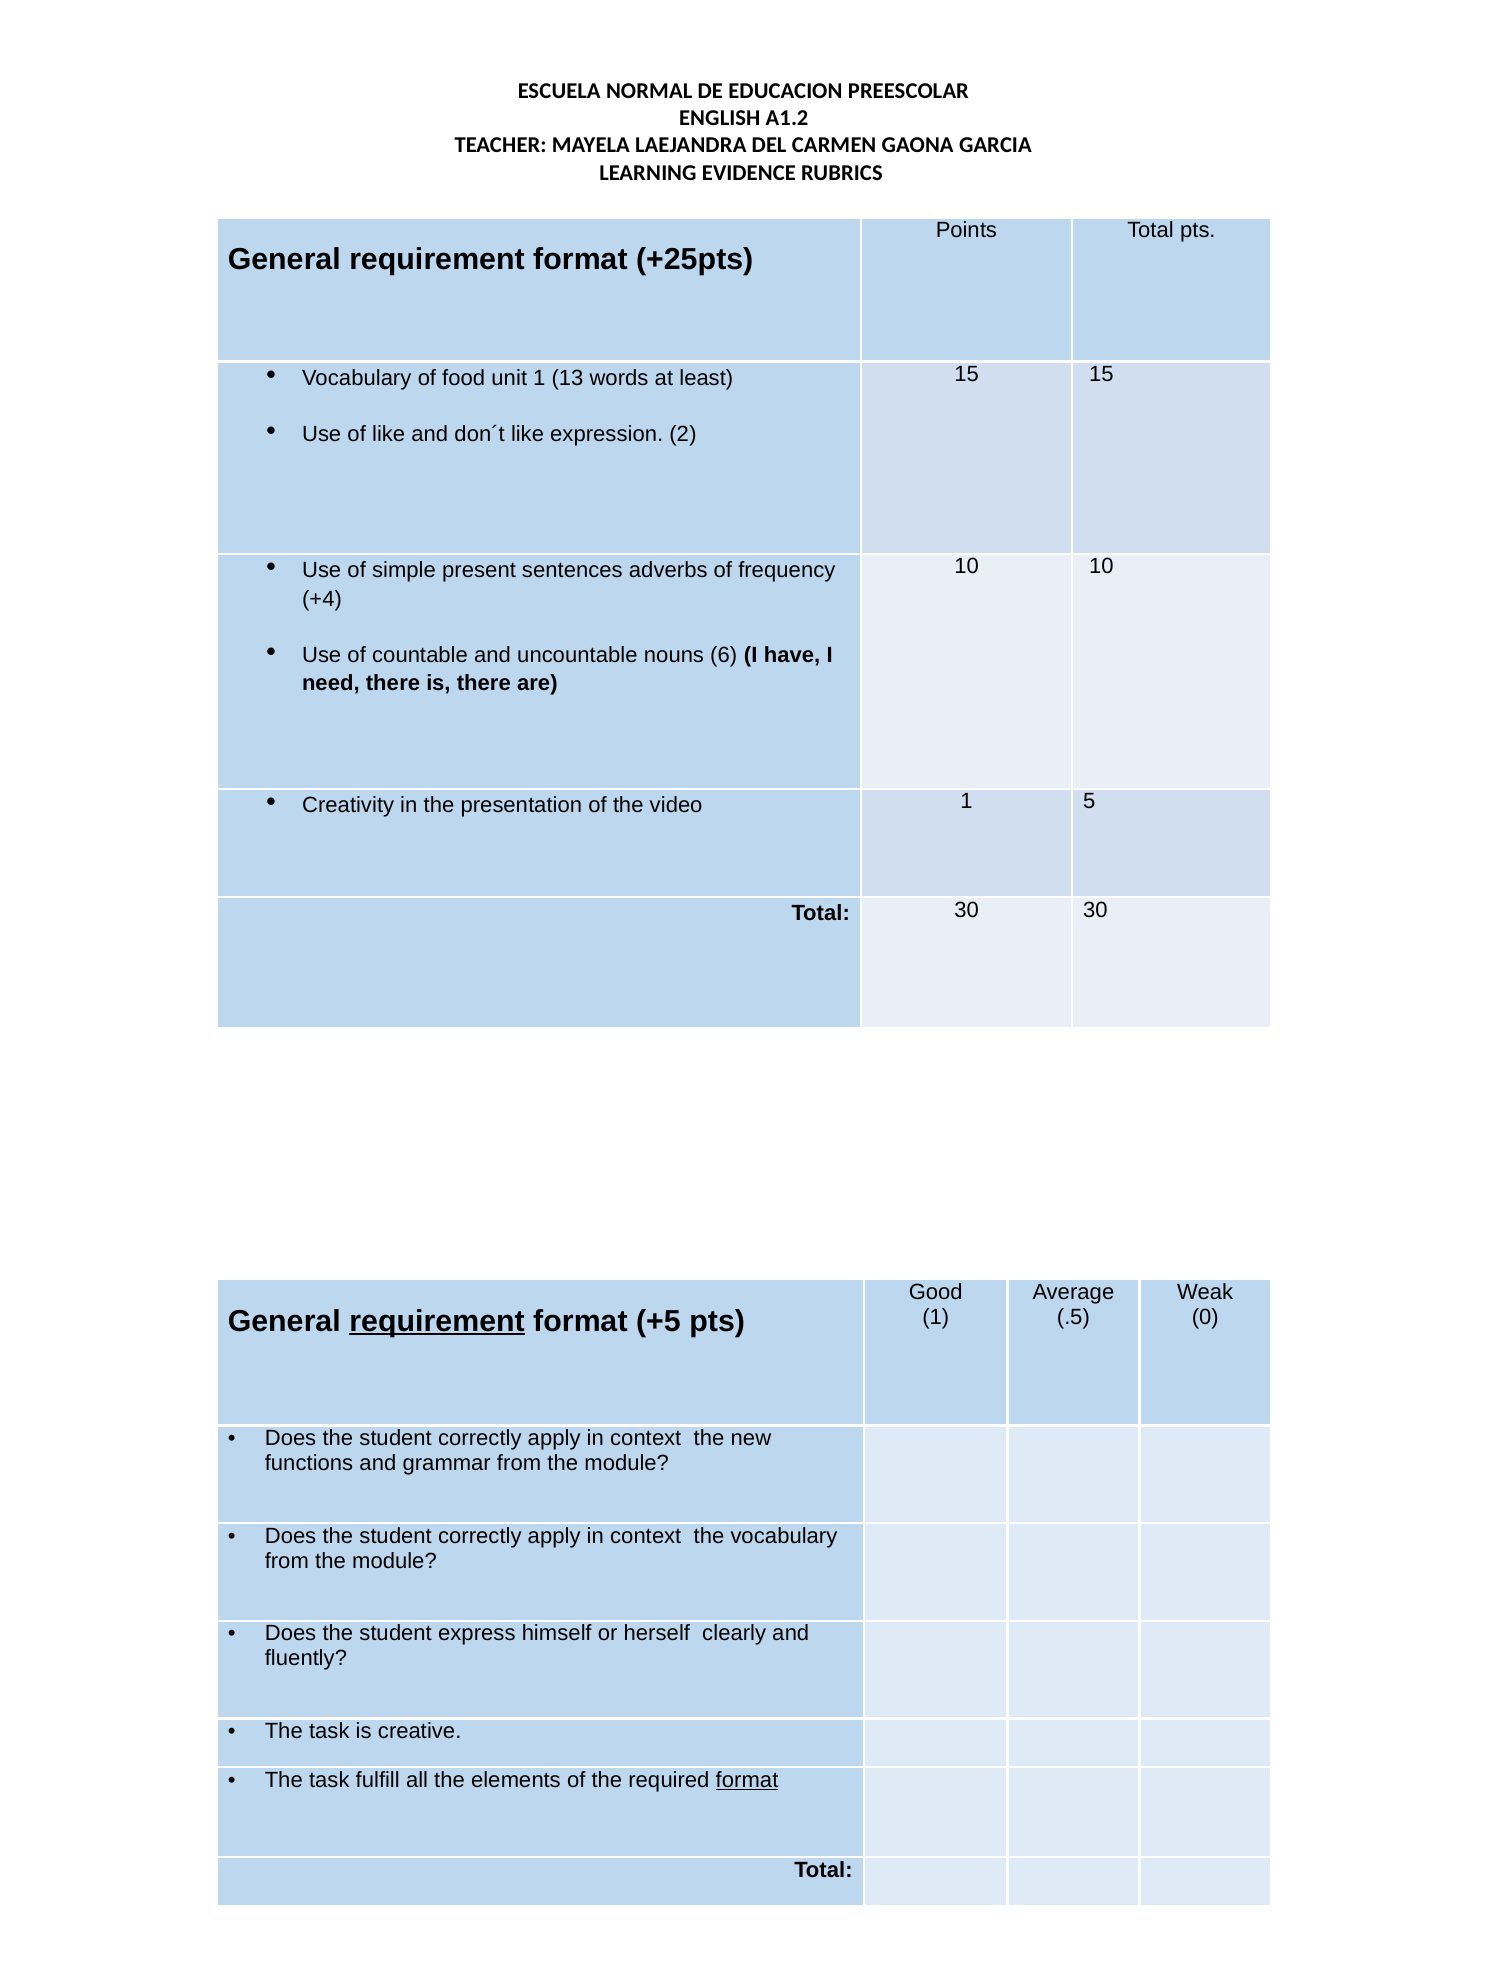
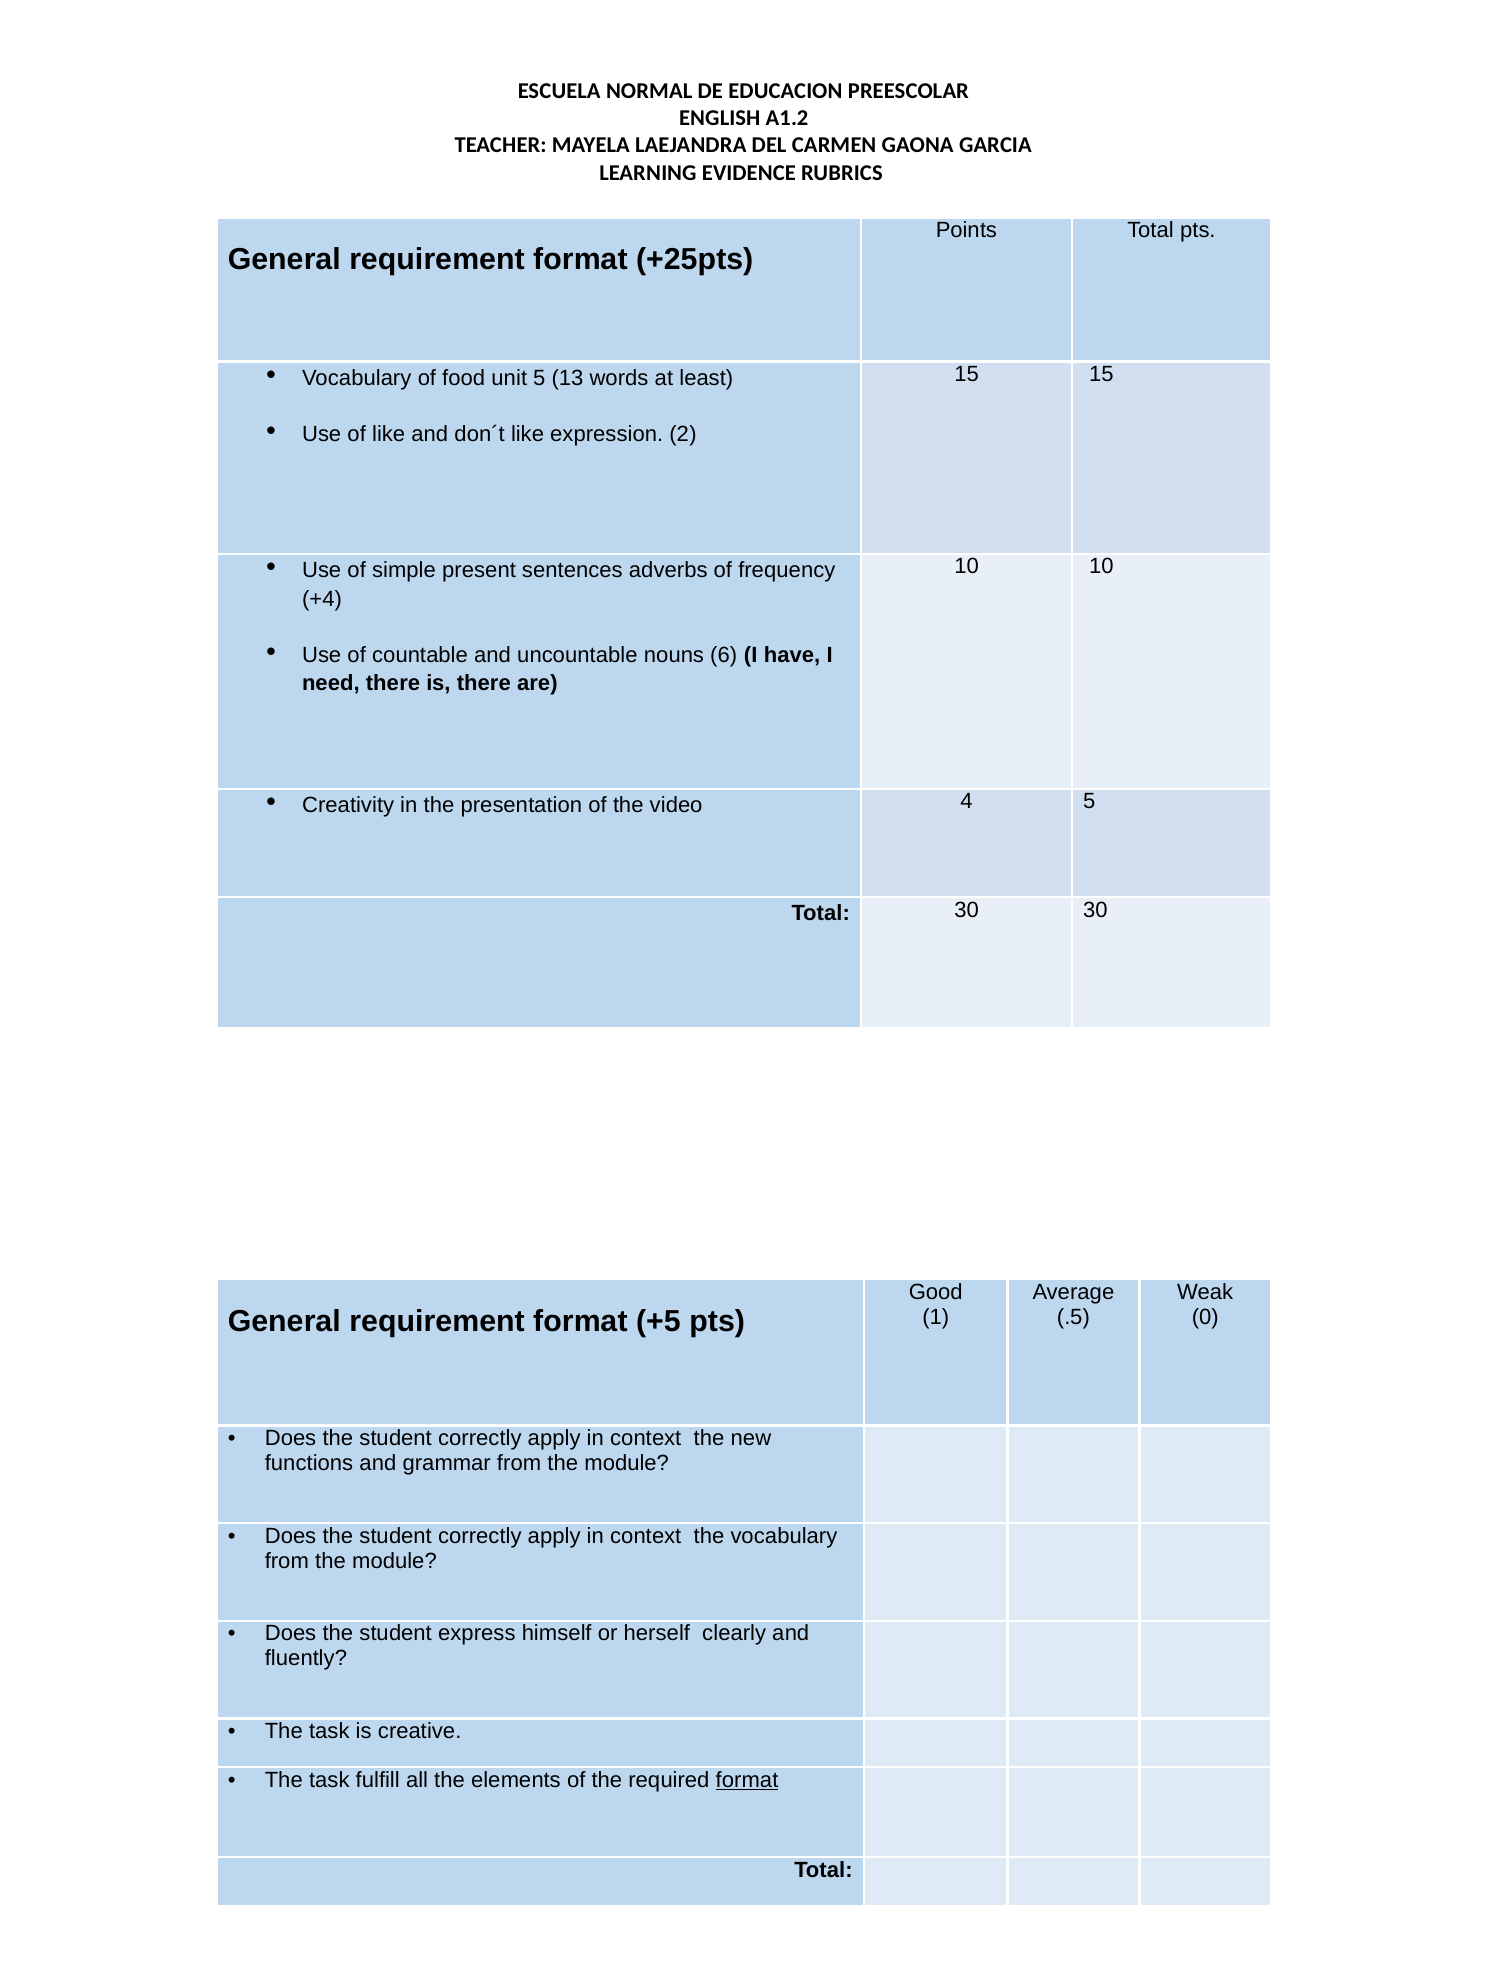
unit 1: 1 -> 5
video 1: 1 -> 4
requirement at (437, 1321) underline: present -> none
